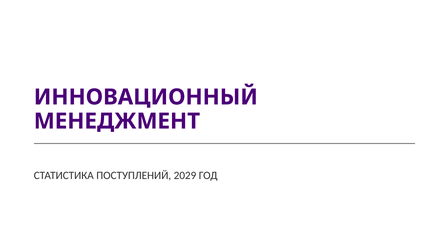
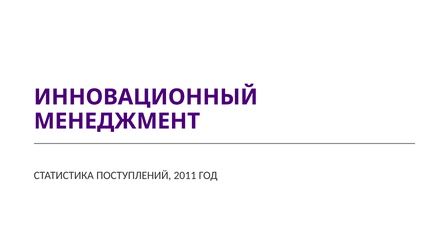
2029: 2029 -> 2011
